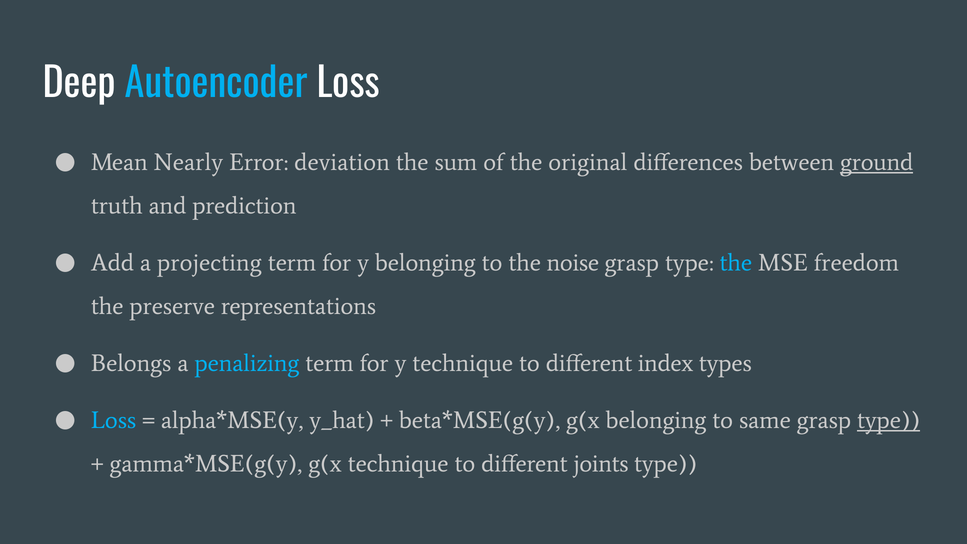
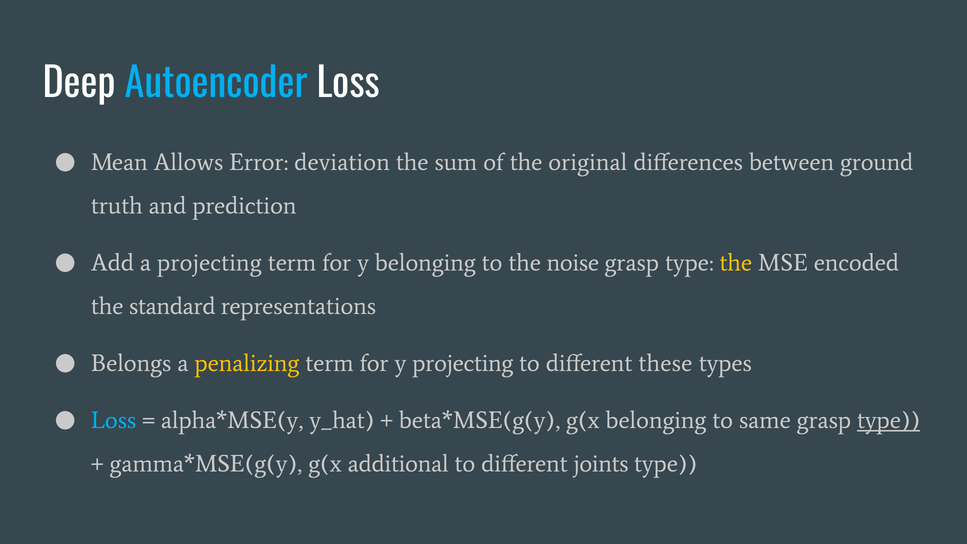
Nearly: Nearly -> Allows
ground underline: present -> none
the at (736, 263) colour: light blue -> yellow
freedom: freedom -> encoded
preserve: preserve -> standard
penalizing colour: light blue -> yellow
y technique: technique -> projecting
index: index -> these
g(x technique: technique -> additional
